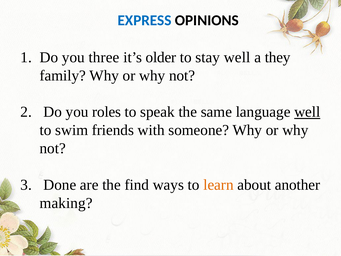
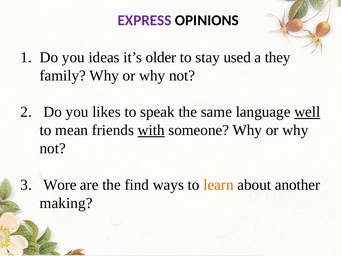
EXPRESS colour: blue -> purple
three: three -> ideas
stay well: well -> used
roles: roles -> likes
swim: swim -> mean
with underline: none -> present
Done: Done -> Wore
